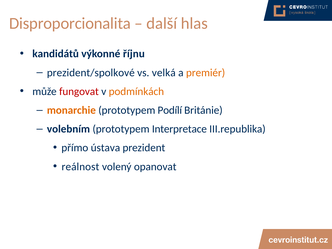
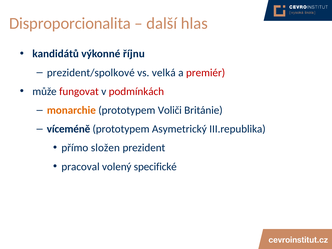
premiér colour: orange -> red
podmínkách colour: orange -> red
Podílí: Podílí -> Voliči
volebním: volebním -> víceméně
Interpretace: Interpretace -> Asymetrický
ústava: ústava -> složen
reálnost: reálnost -> pracoval
opanovat: opanovat -> specifické
